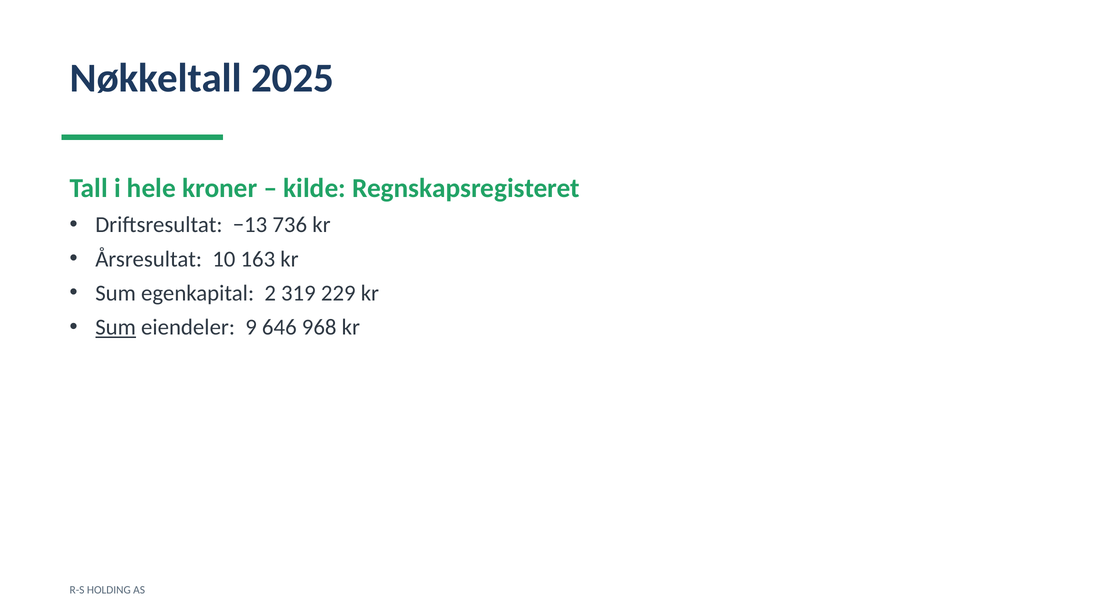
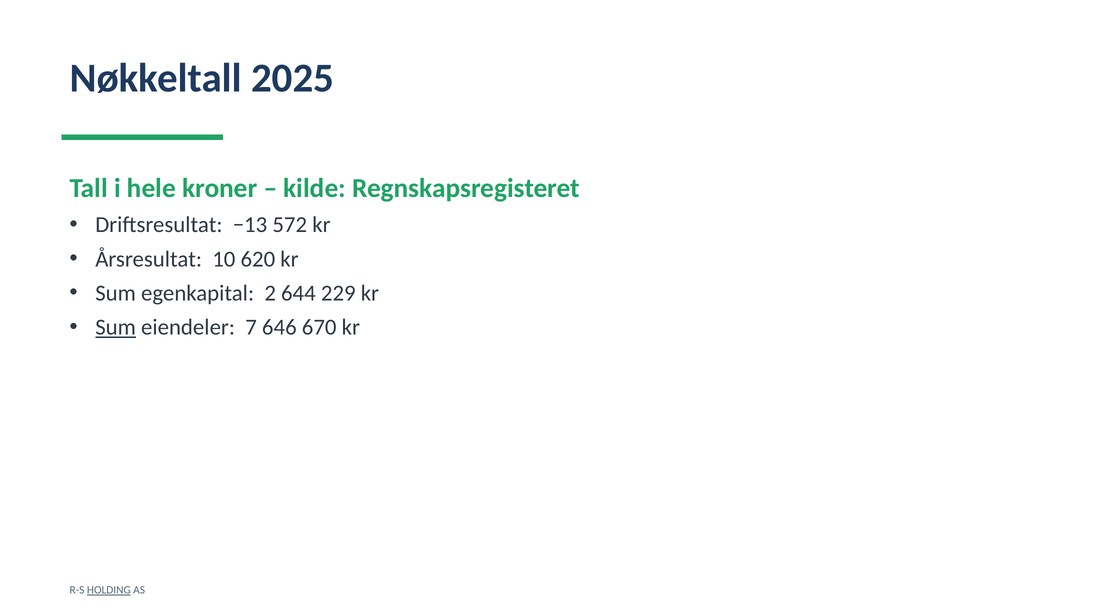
736: 736 -> 572
163: 163 -> 620
319: 319 -> 644
9: 9 -> 7
968: 968 -> 670
HOLDING underline: none -> present
